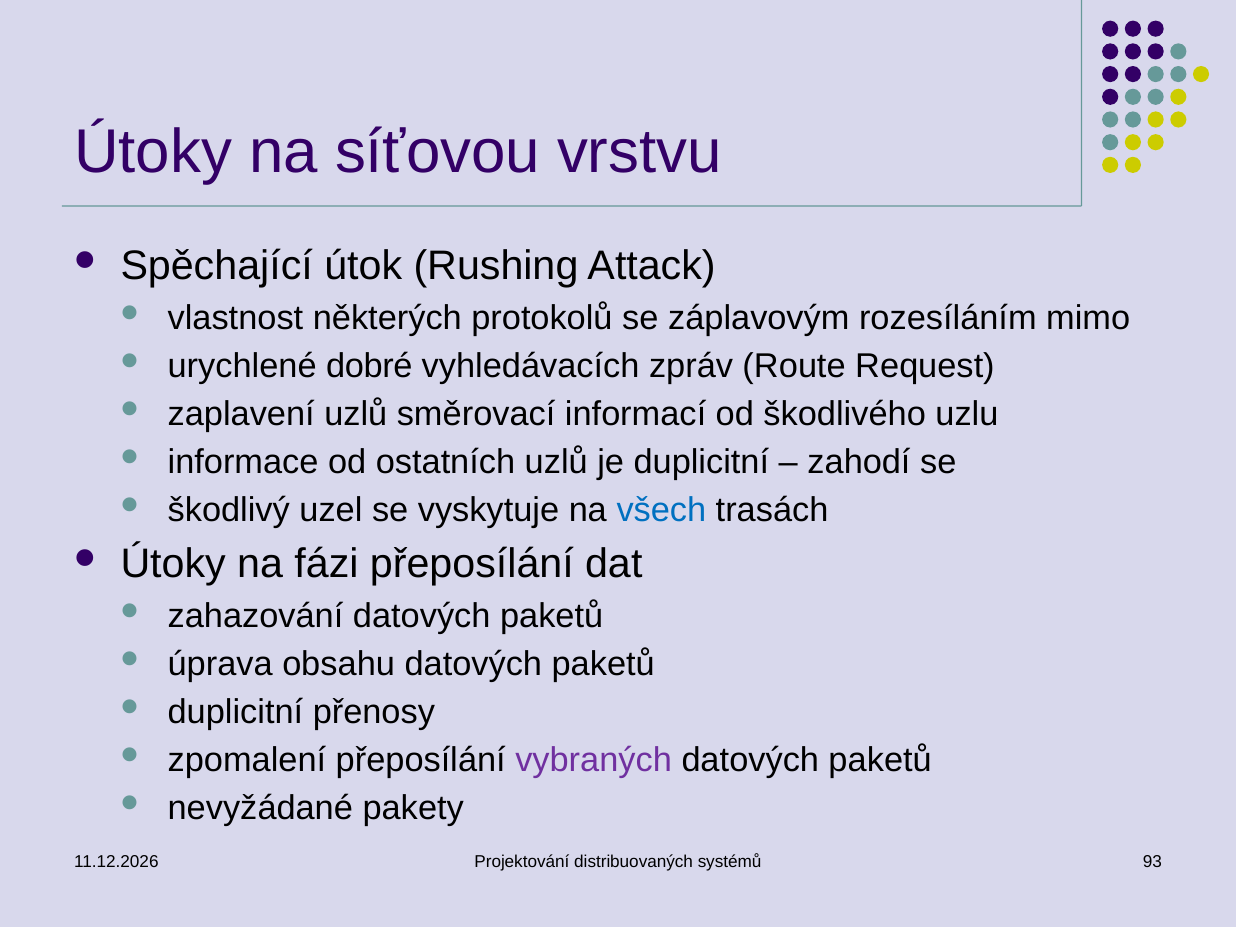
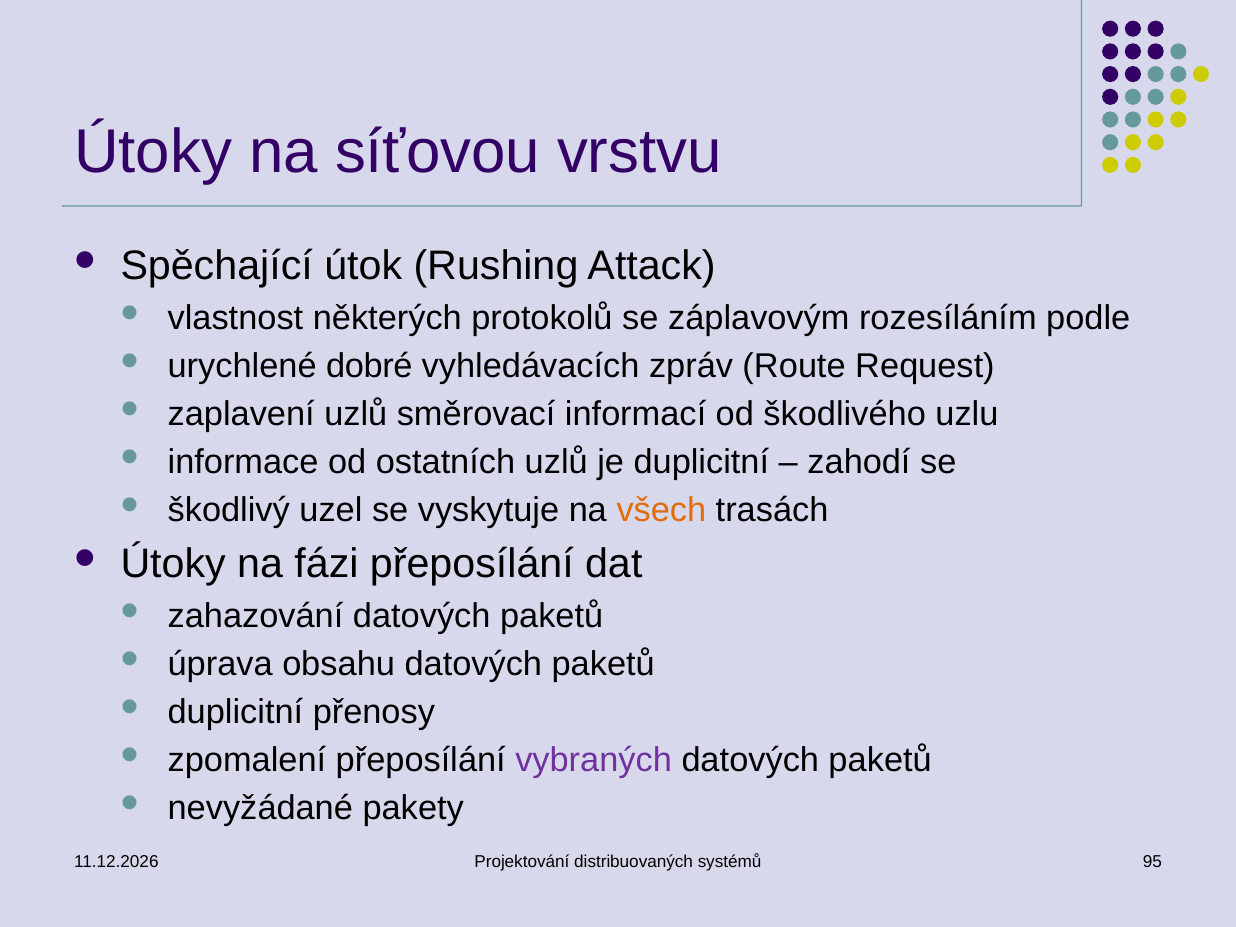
mimo: mimo -> podle
všech colour: blue -> orange
93: 93 -> 95
